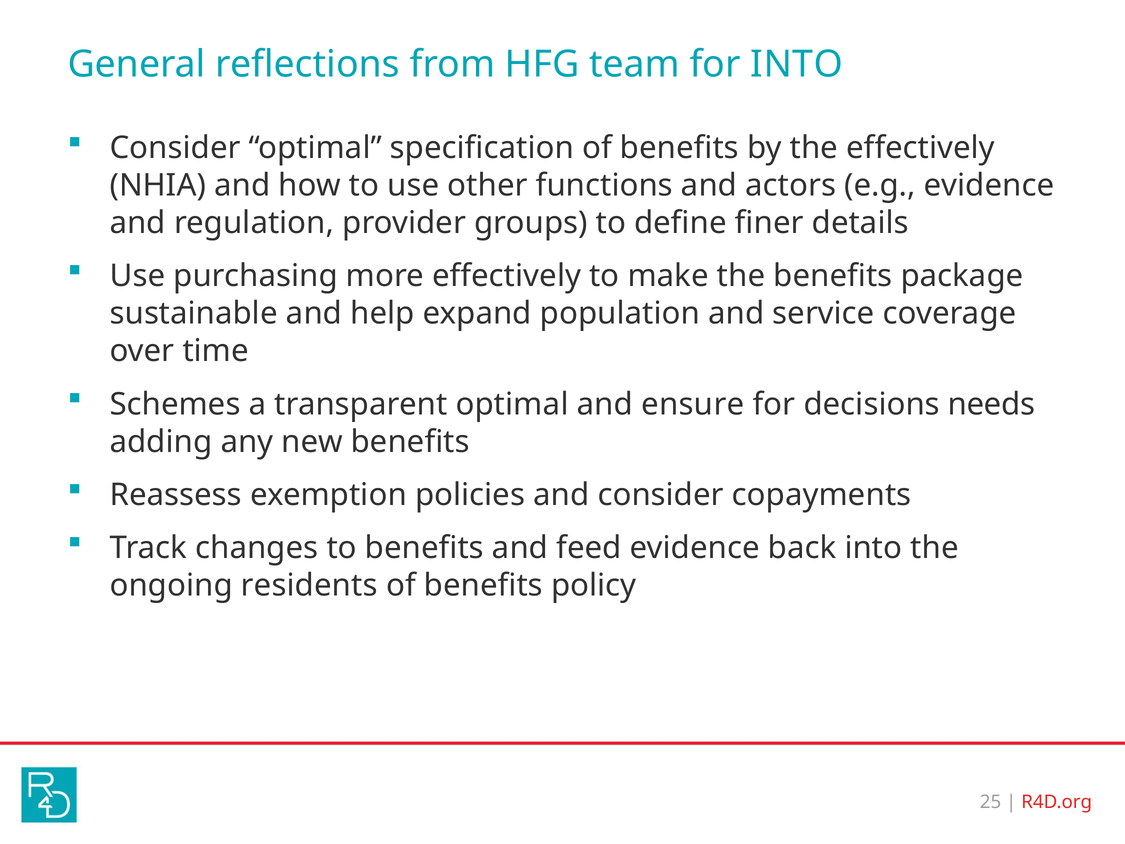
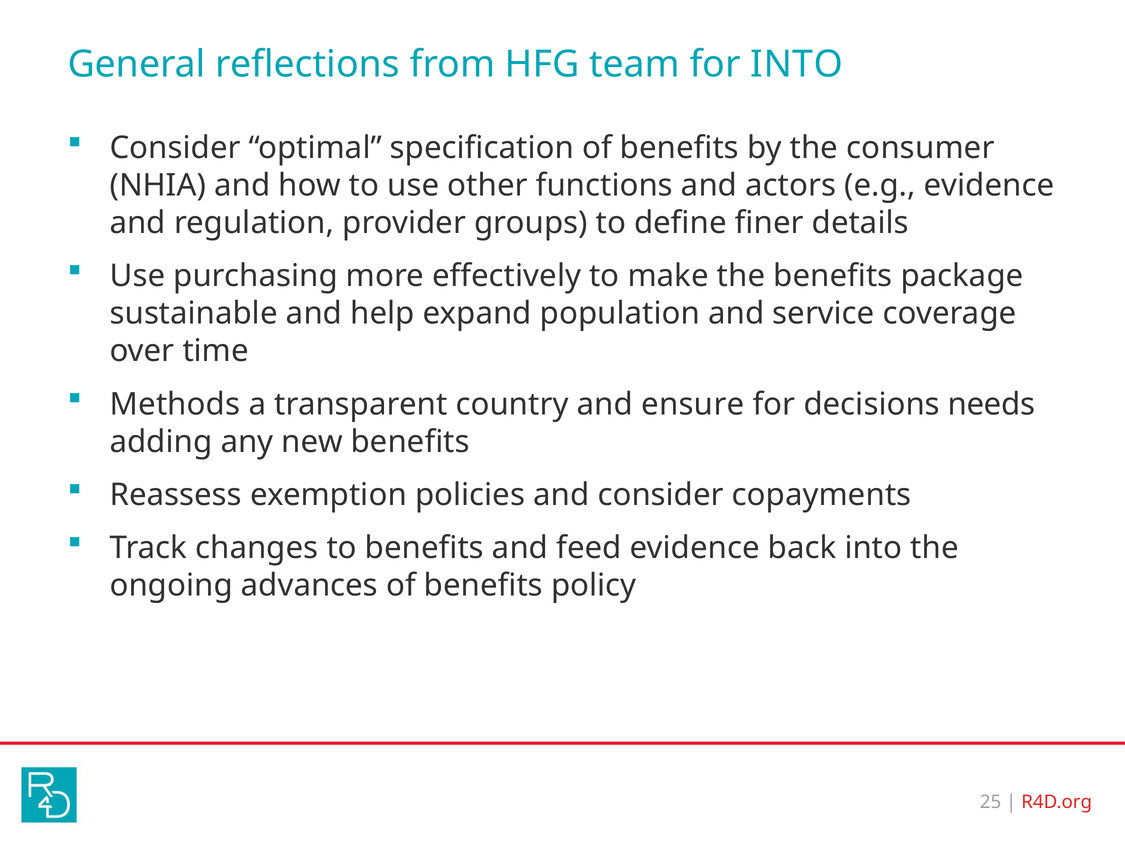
the effectively: effectively -> consumer
Schemes: Schemes -> Methods
transparent optimal: optimal -> country
residents: residents -> advances
